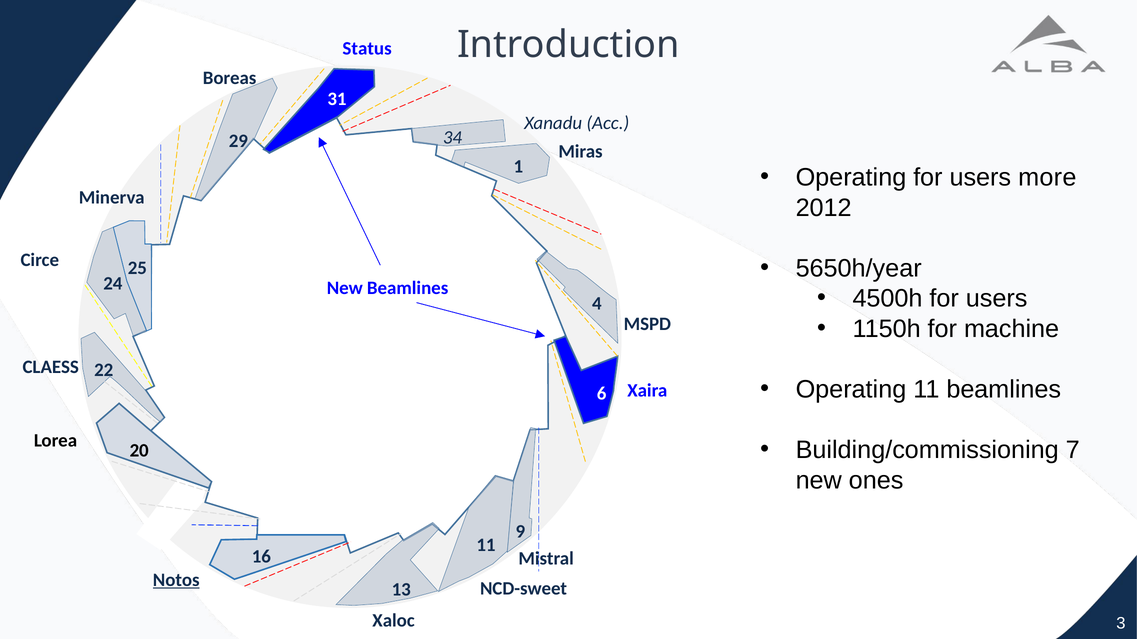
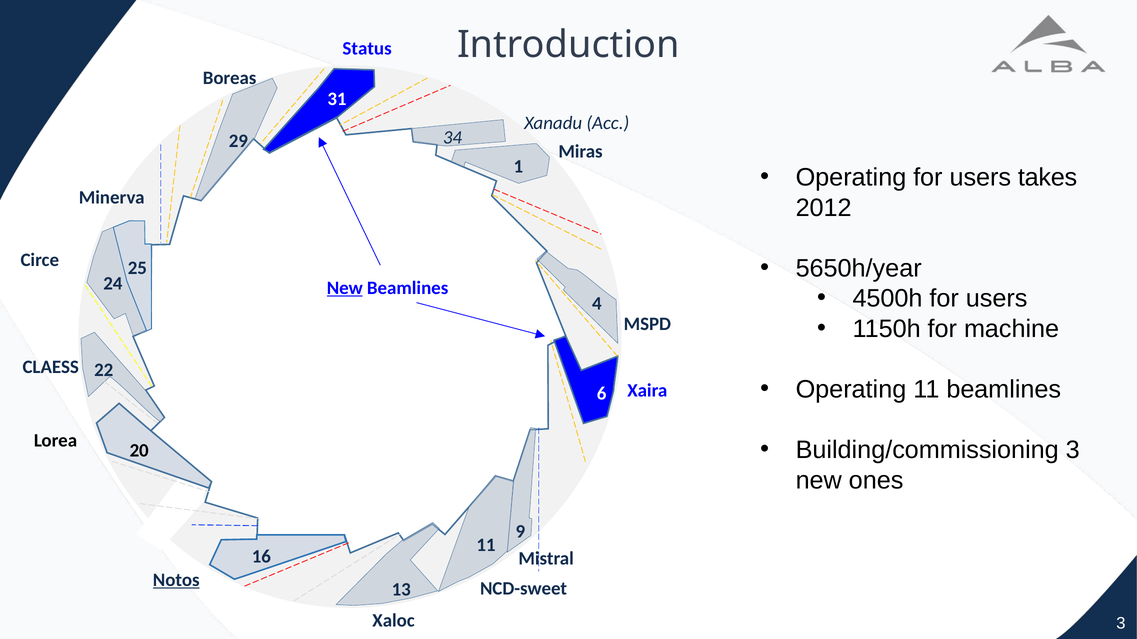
more: more -> takes
New at (345, 288) underline: none -> present
Building/commissioning 7: 7 -> 3
